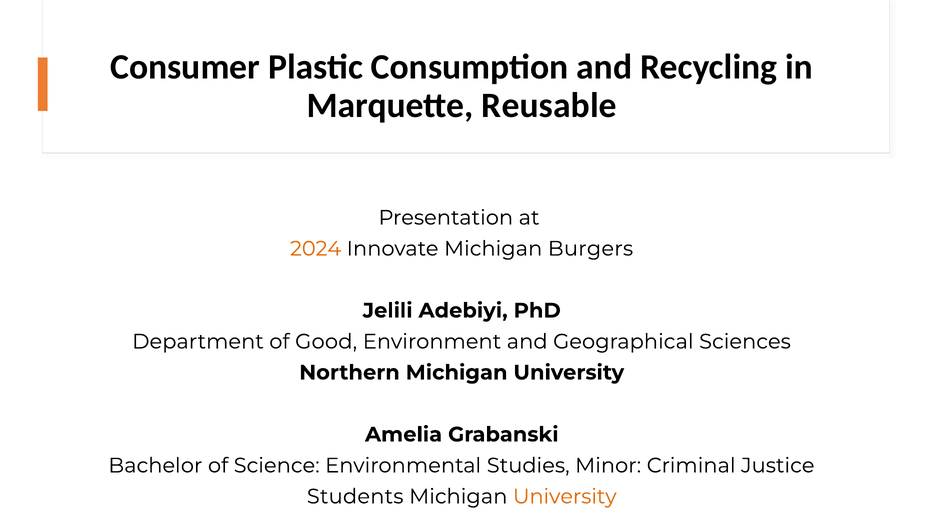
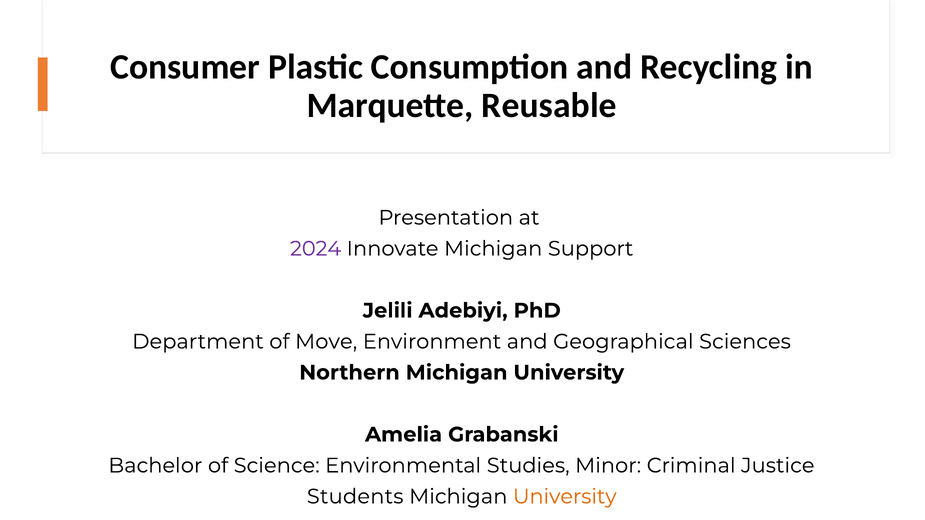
2024 colour: orange -> purple
Burgers: Burgers -> Support
Good: Good -> Move
